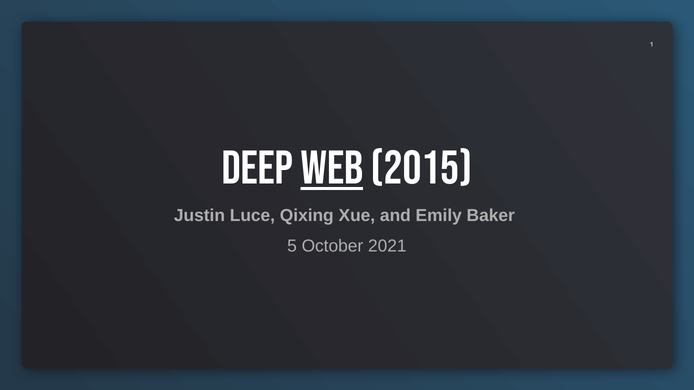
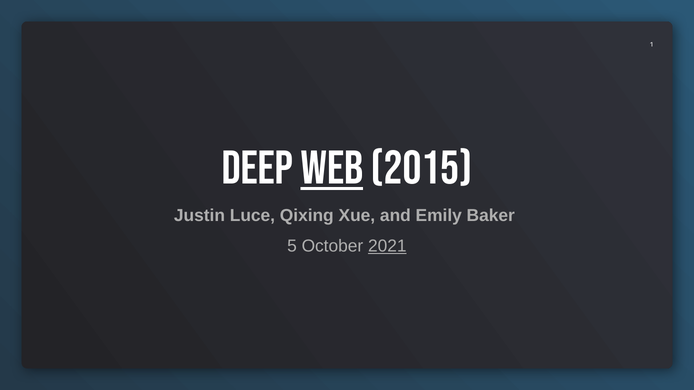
2021 underline: none -> present
